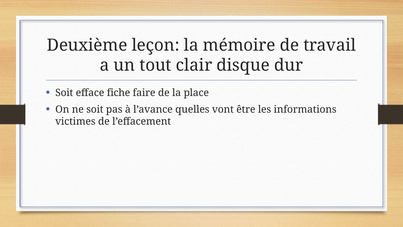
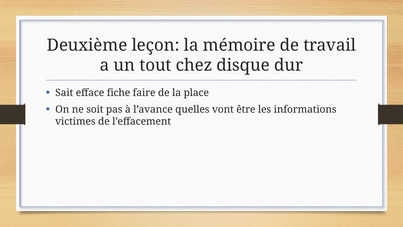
clair: clair -> chez
Soit at (64, 93): Soit -> Sait
